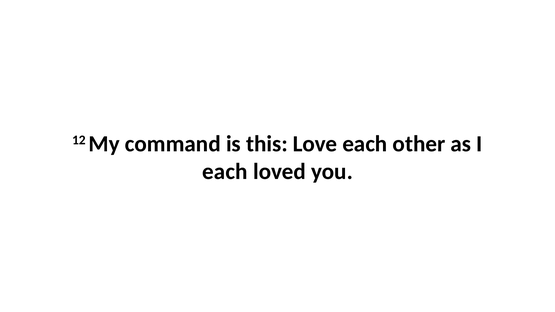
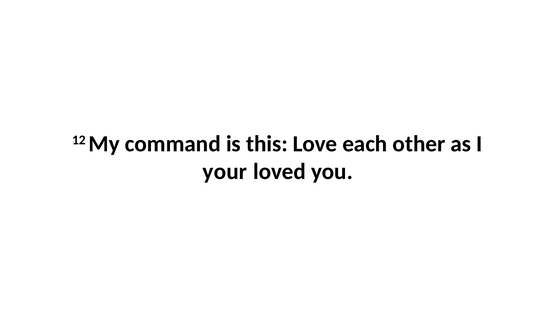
each at (225, 172): each -> your
